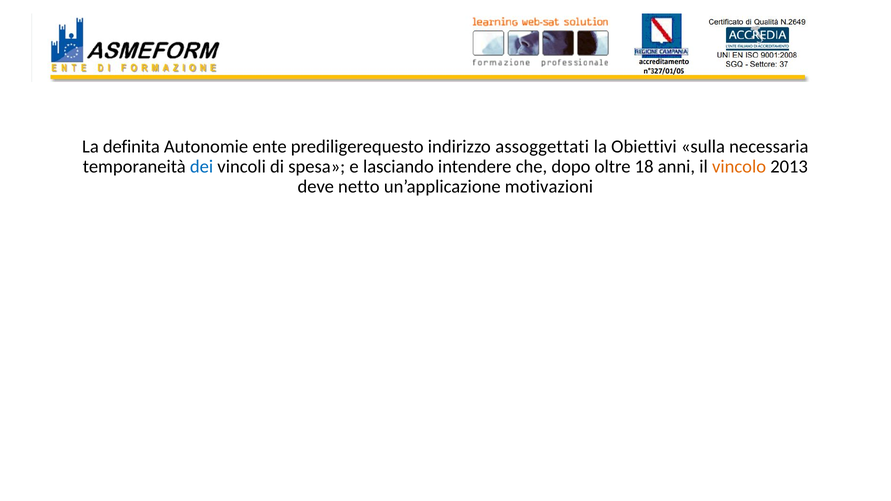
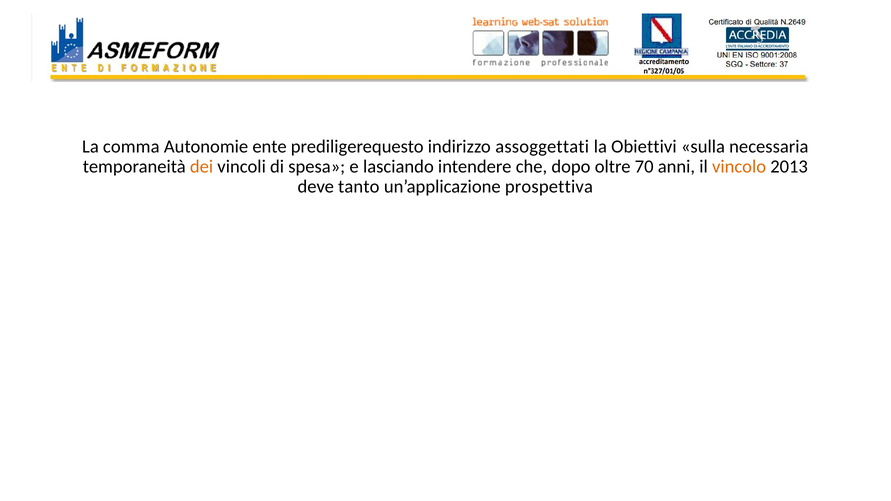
definita: definita -> comma
dei colour: blue -> orange
18: 18 -> 70
netto: netto -> tanto
motivazioni: motivazioni -> prospettiva
